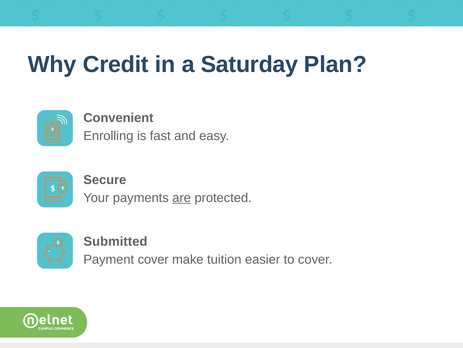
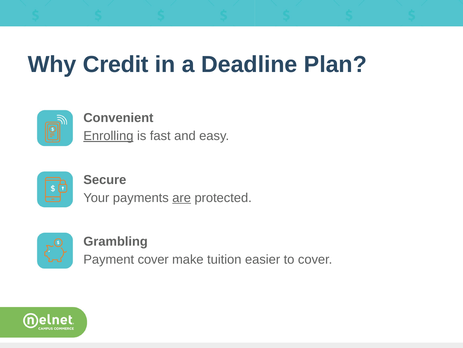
Saturday: Saturday -> Deadline
Enrolling underline: none -> present
Submitted: Submitted -> Grambling
